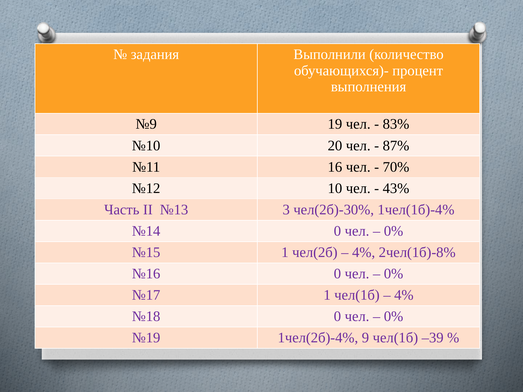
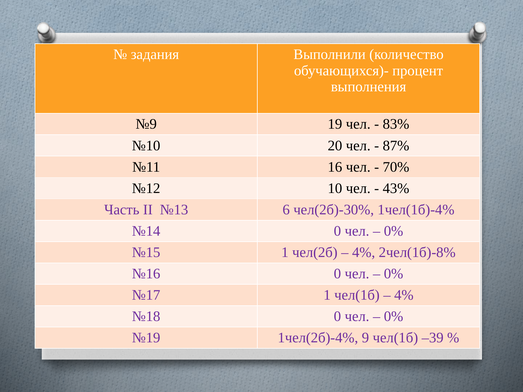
3: 3 -> 6
